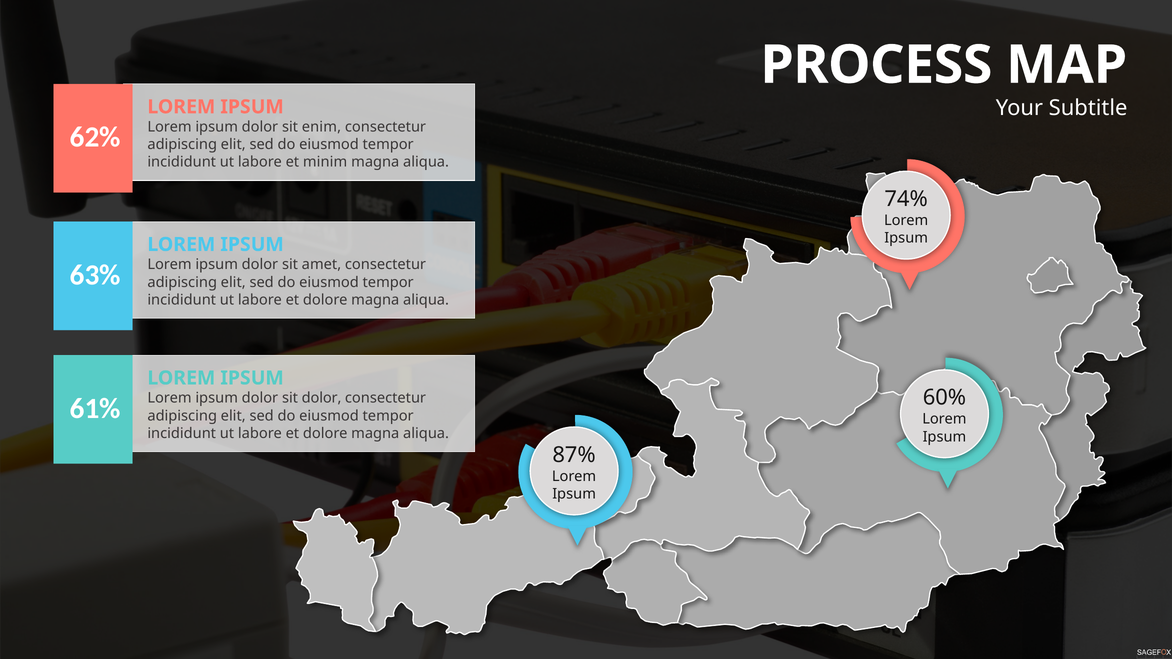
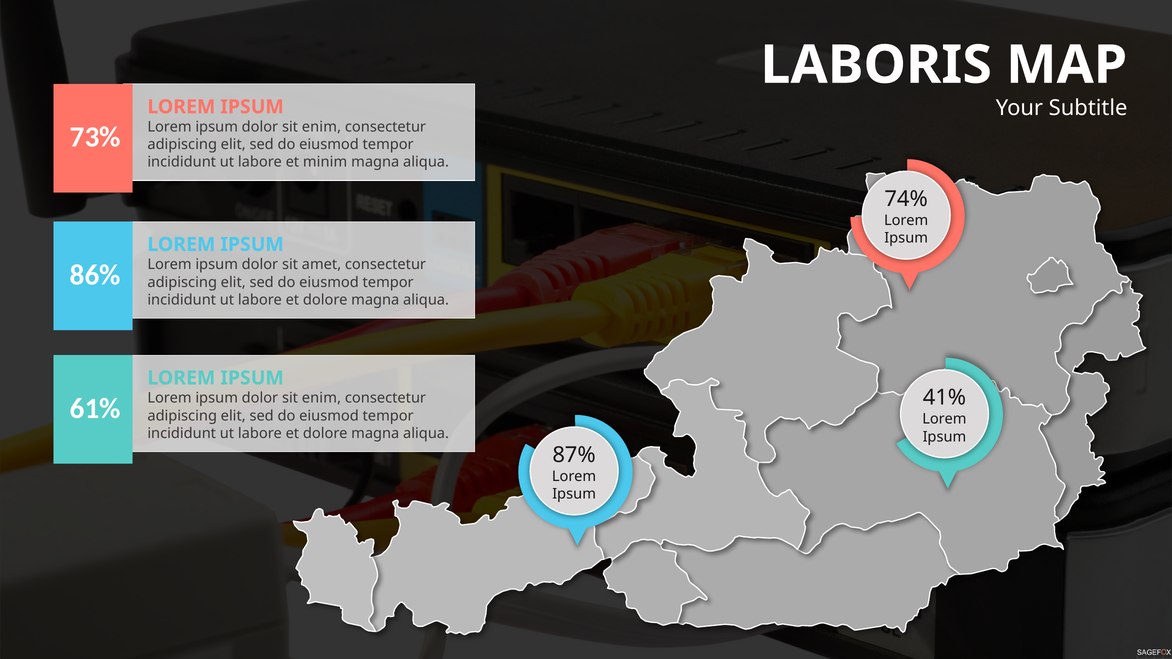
PROCESS: PROCESS -> LABORIS
62%: 62% -> 73%
63%: 63% -> 86%
60%: 60% -> 41%
dolor at (322, 398): dolor -> enim
